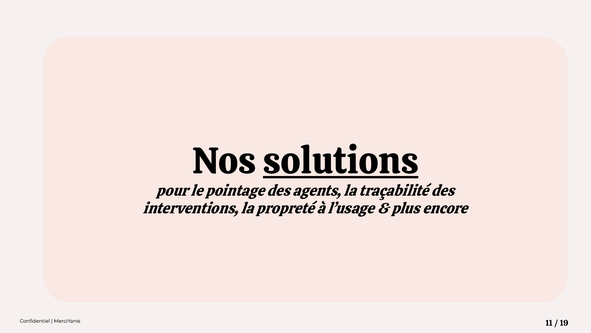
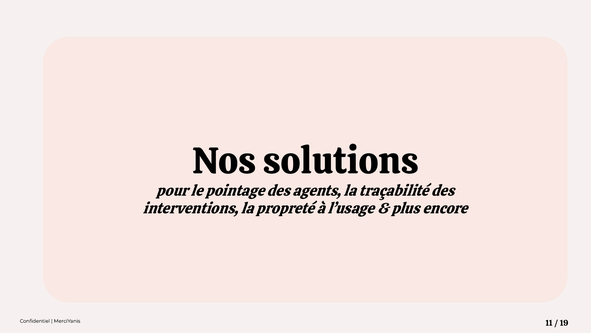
solutions underline: present -> none
